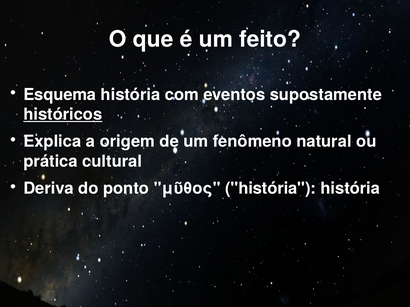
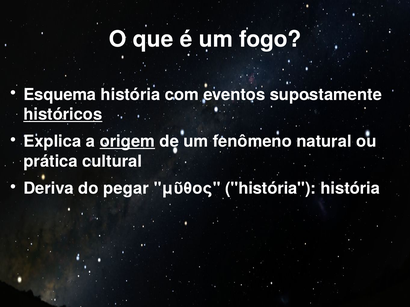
feito: feito -> fogo
origem underline: none -> present
ponto: ponto -> pegar
